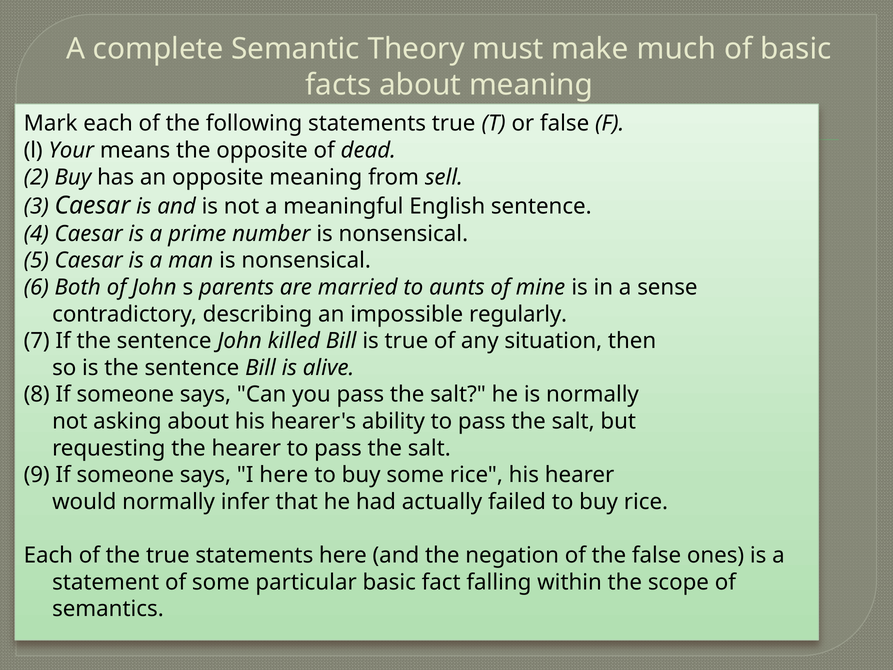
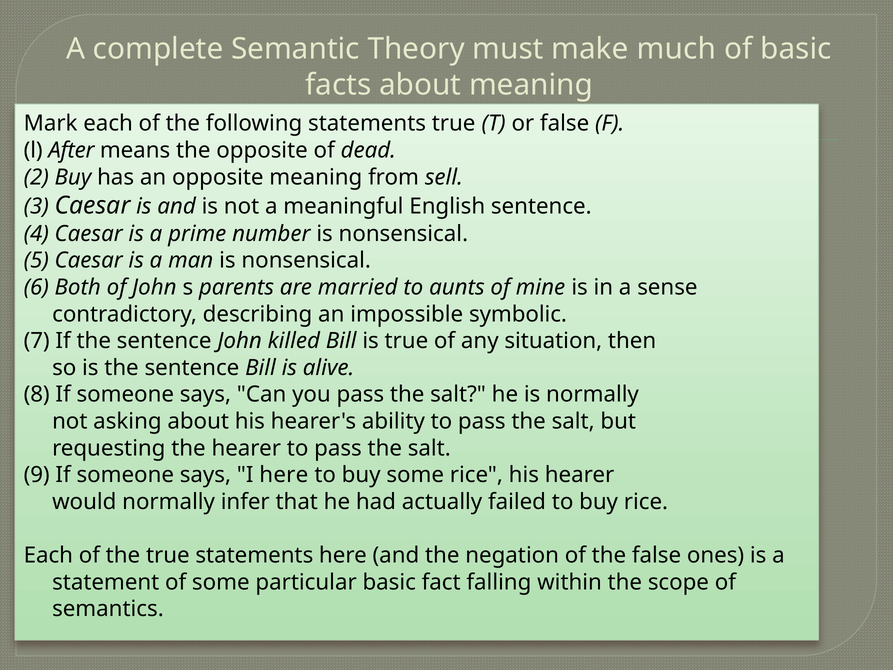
Your: Your -> After
regularly: regularly -> symbolic
